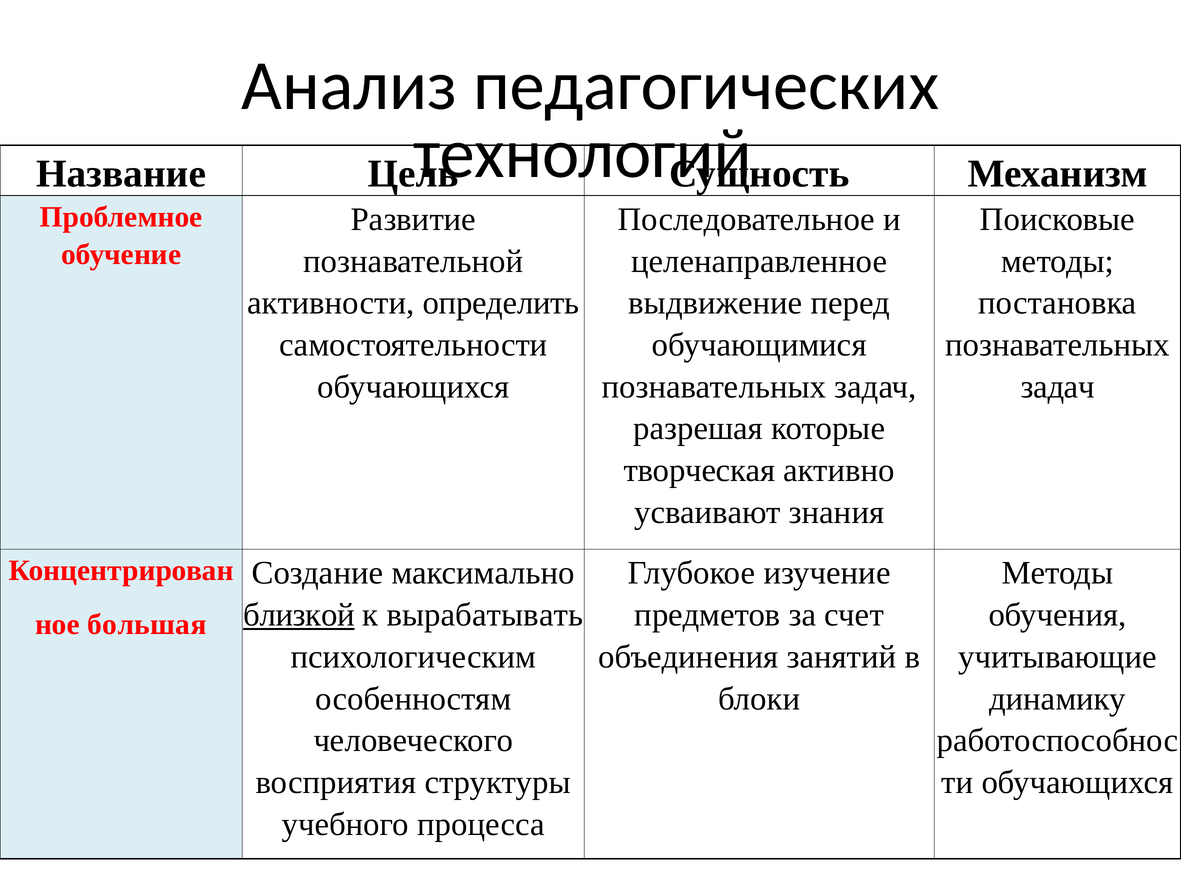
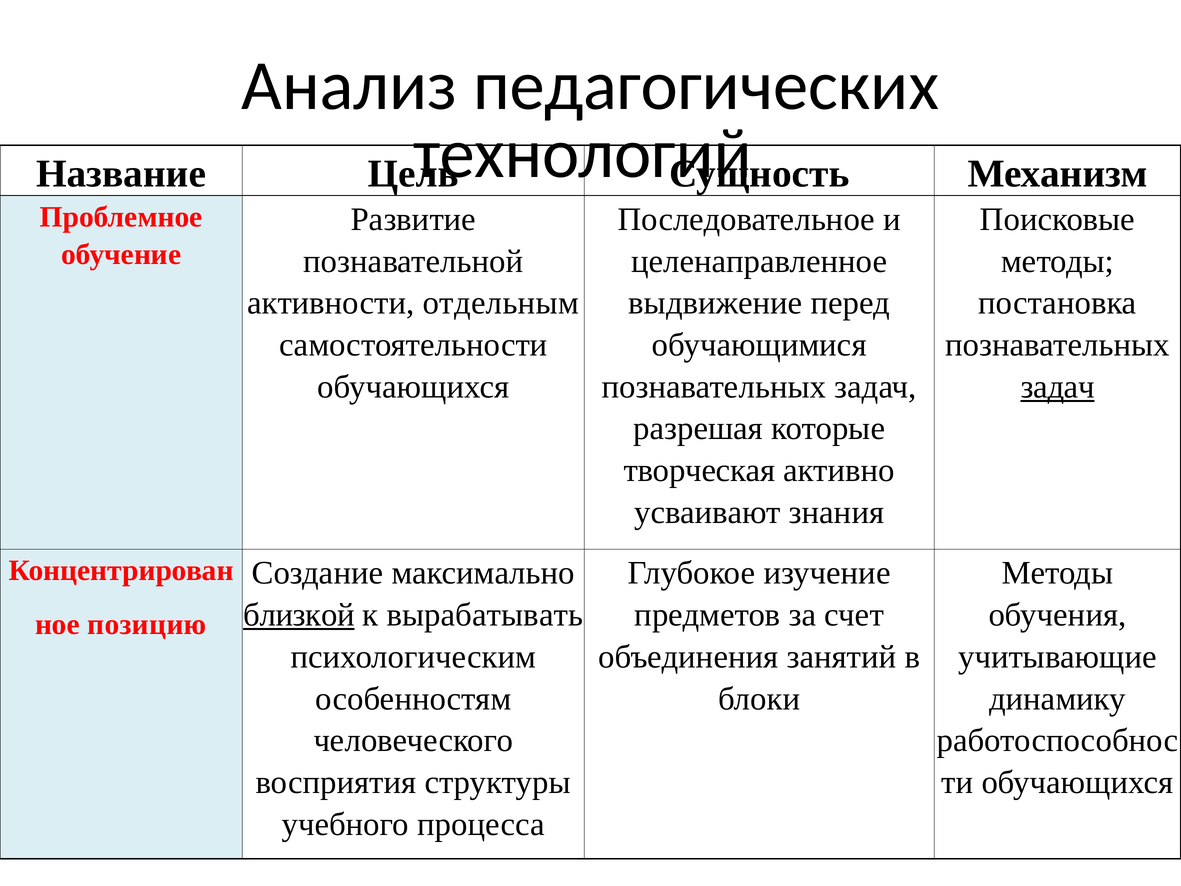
определить: определить -> отдельным
задач at (1058, 387) underline: none -> present
большая: большая -> позицию
